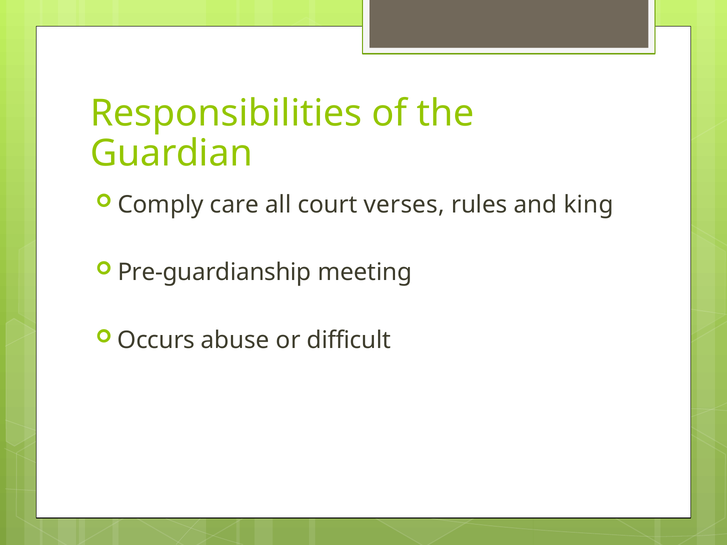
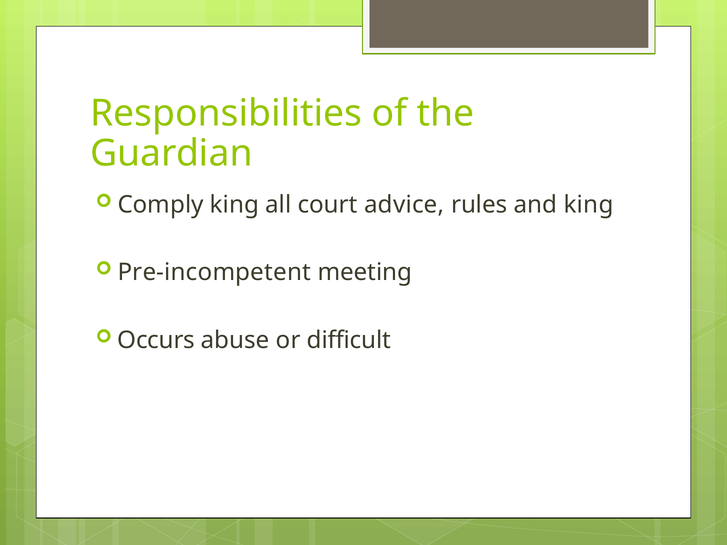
Comply care: care -> king
verses: verses -> advice
Pre-guardianship: Pre-guardianship -> Pre-incompetent
